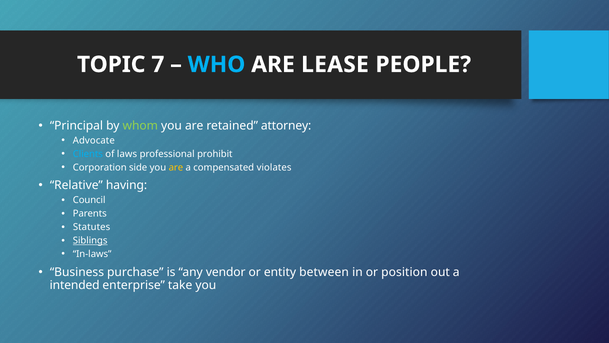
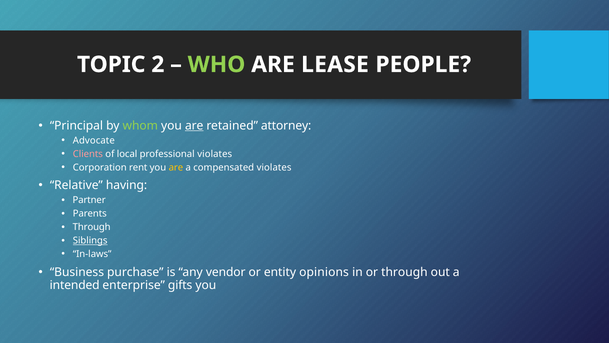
7: 7 -> 2
WHO colour: light blue -> light green
are at (194, 125) underline: none -> present
Clients colour: light blue -> pink
laws: laws -> local
professional prohibit: prohibit -> violates
side: side -> rent
Council: Council -> Partner
Statutes at (92, 227): Statutes -> Through
between: between -> opinions
or position: position -> through
take: take -> gifts
